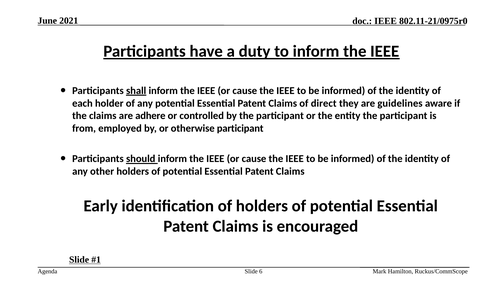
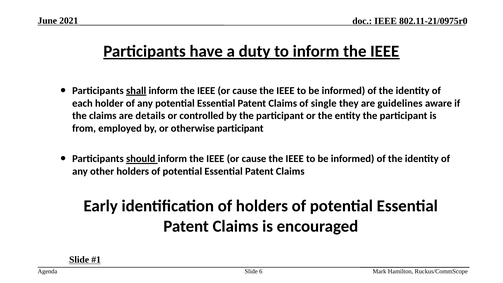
direct: direct -> single
adhere: adhere -> details
